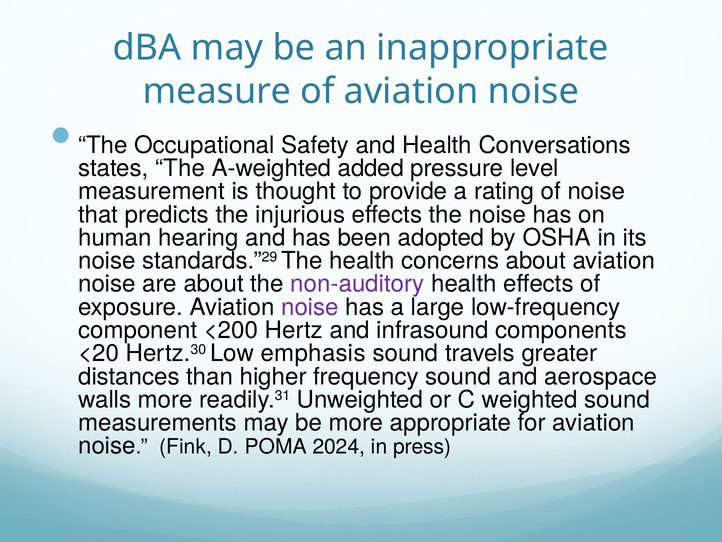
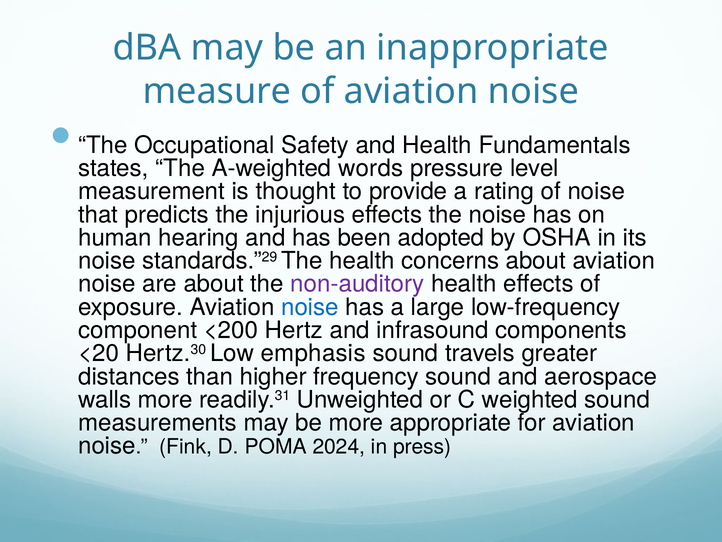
Conversations: Conversations -> Fundamentals
added: added -> words
noise at (310, 307) colour: purple -> blue
